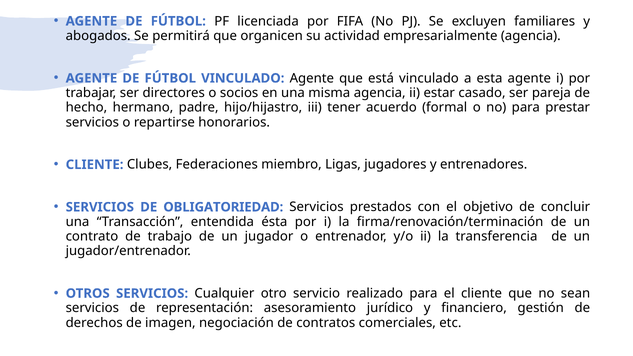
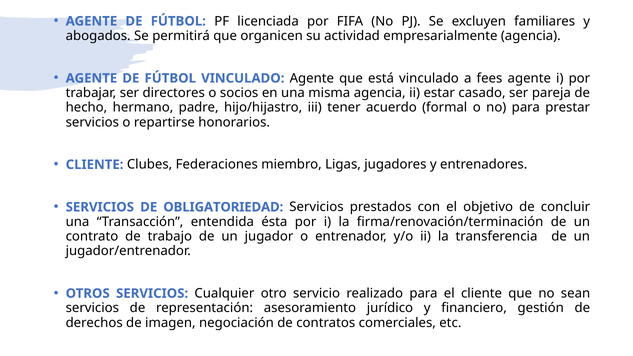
esta: esta -> fees
